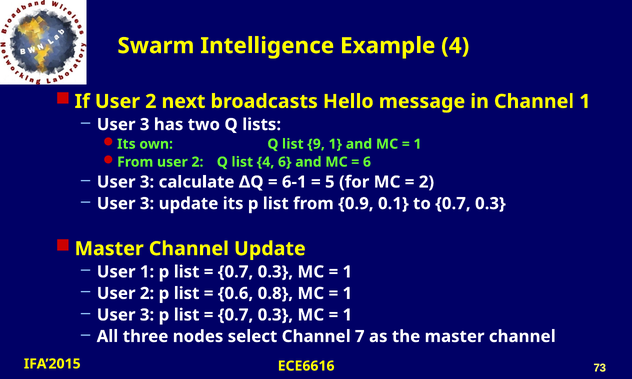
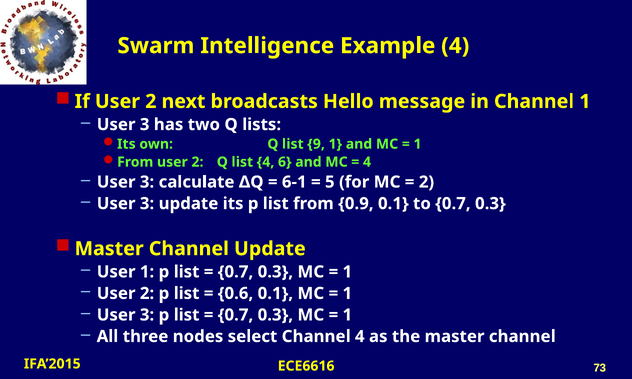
6 at (367, 162): 6 -> 4
0.6 0.8: 0.8 -> 0.1
Channel 7: 7 -> 4
